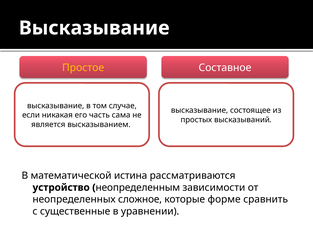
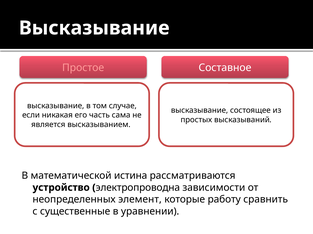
Простое colour: yellow -> pink
неопределенным: неопределенным -> электропроводна
сложное: сложное -> элемент
форме: форме -> работу
